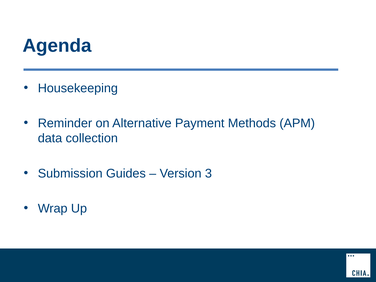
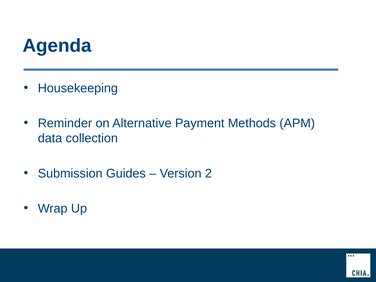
3: 3 -> 2
